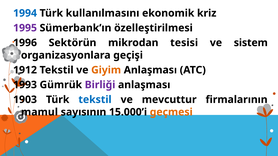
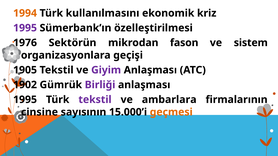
1994 colour: blue -> orange
1996: 1996 -> 1976
tesisi: tesisi -> fason
1912: 1912 -> 1905
Giyim colour: orange -> purple
1993: 1993 -> 1902
1903 at (25, 100): 1903 -> 1995
tekstil at (95, 100) colour: blue -> purple
mevcuttur: mevcuttur -> ambarlara
mamul: mamul -> cinsine
